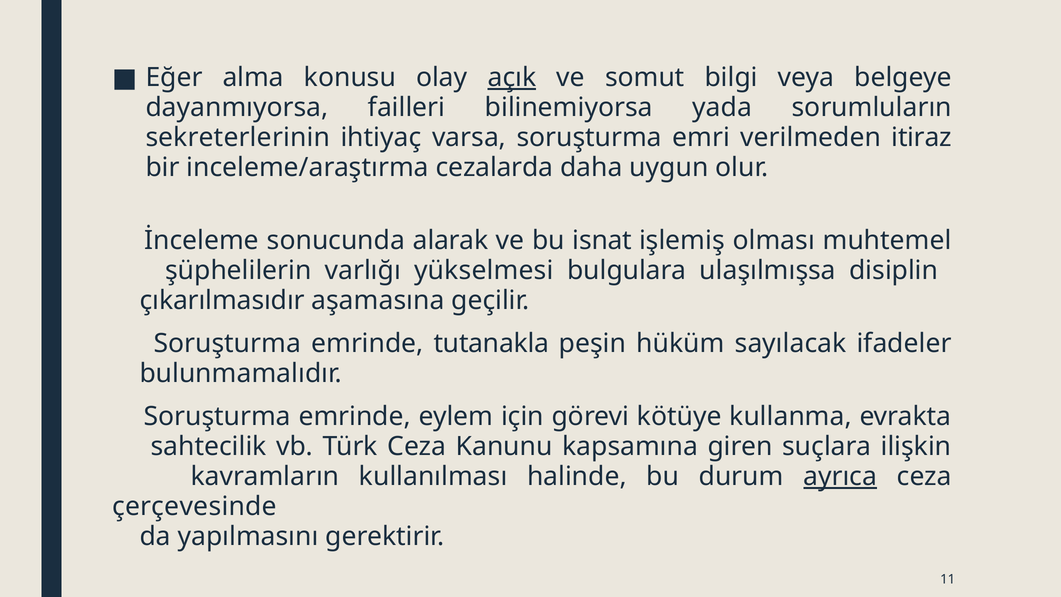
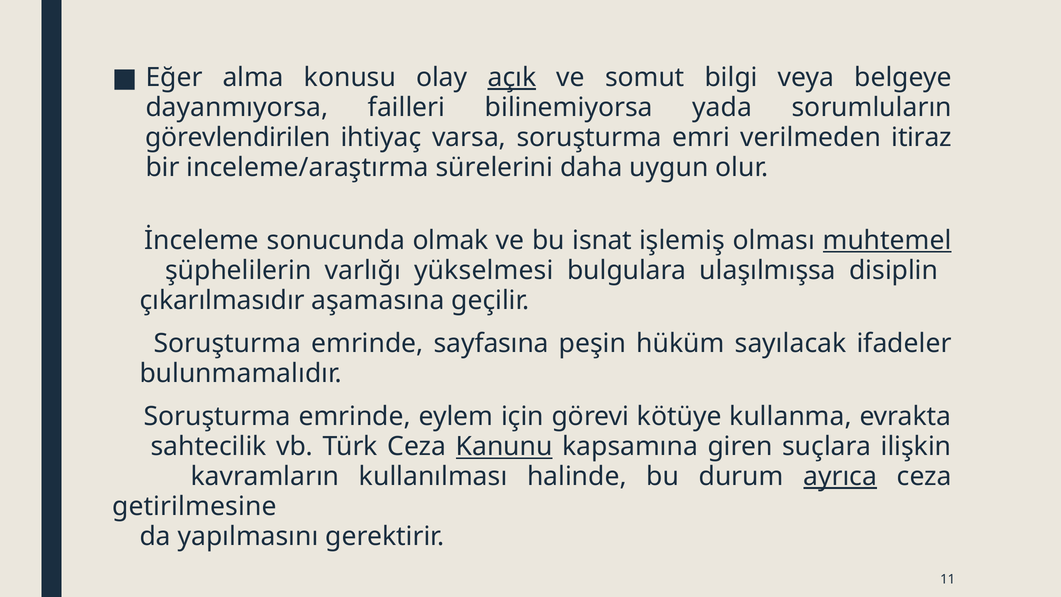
sekreterlerinin: sekreterlerinin -> görevlendirilen
cezalarda: cezalarda -> sürelerini
alarak: alarak -> olmak
muhtemel underline: none -> present
tutanakla: tutanakla -> sayfasına
Kanunu underline: none -> present
çerçevesinde: çerçevesinde -> getirilmesine
